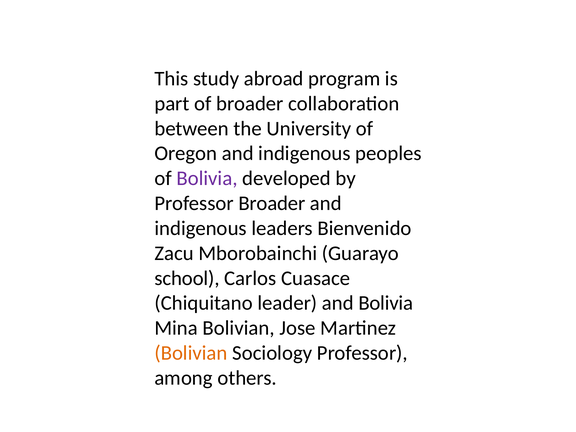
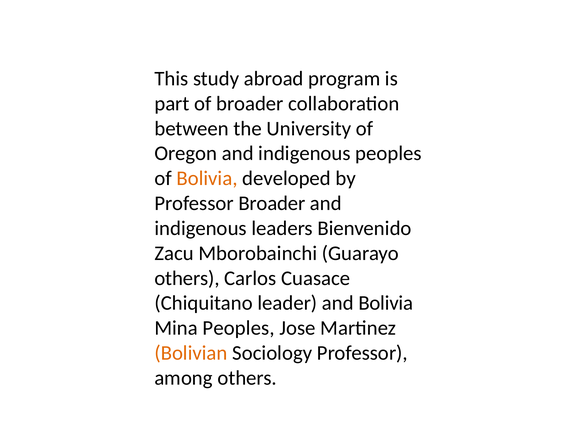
Bolivia at (207, 178) colour: purple -> orange
school at (187, 278): school -> others
Mina Bolivian: Bolivian -> Peoples
